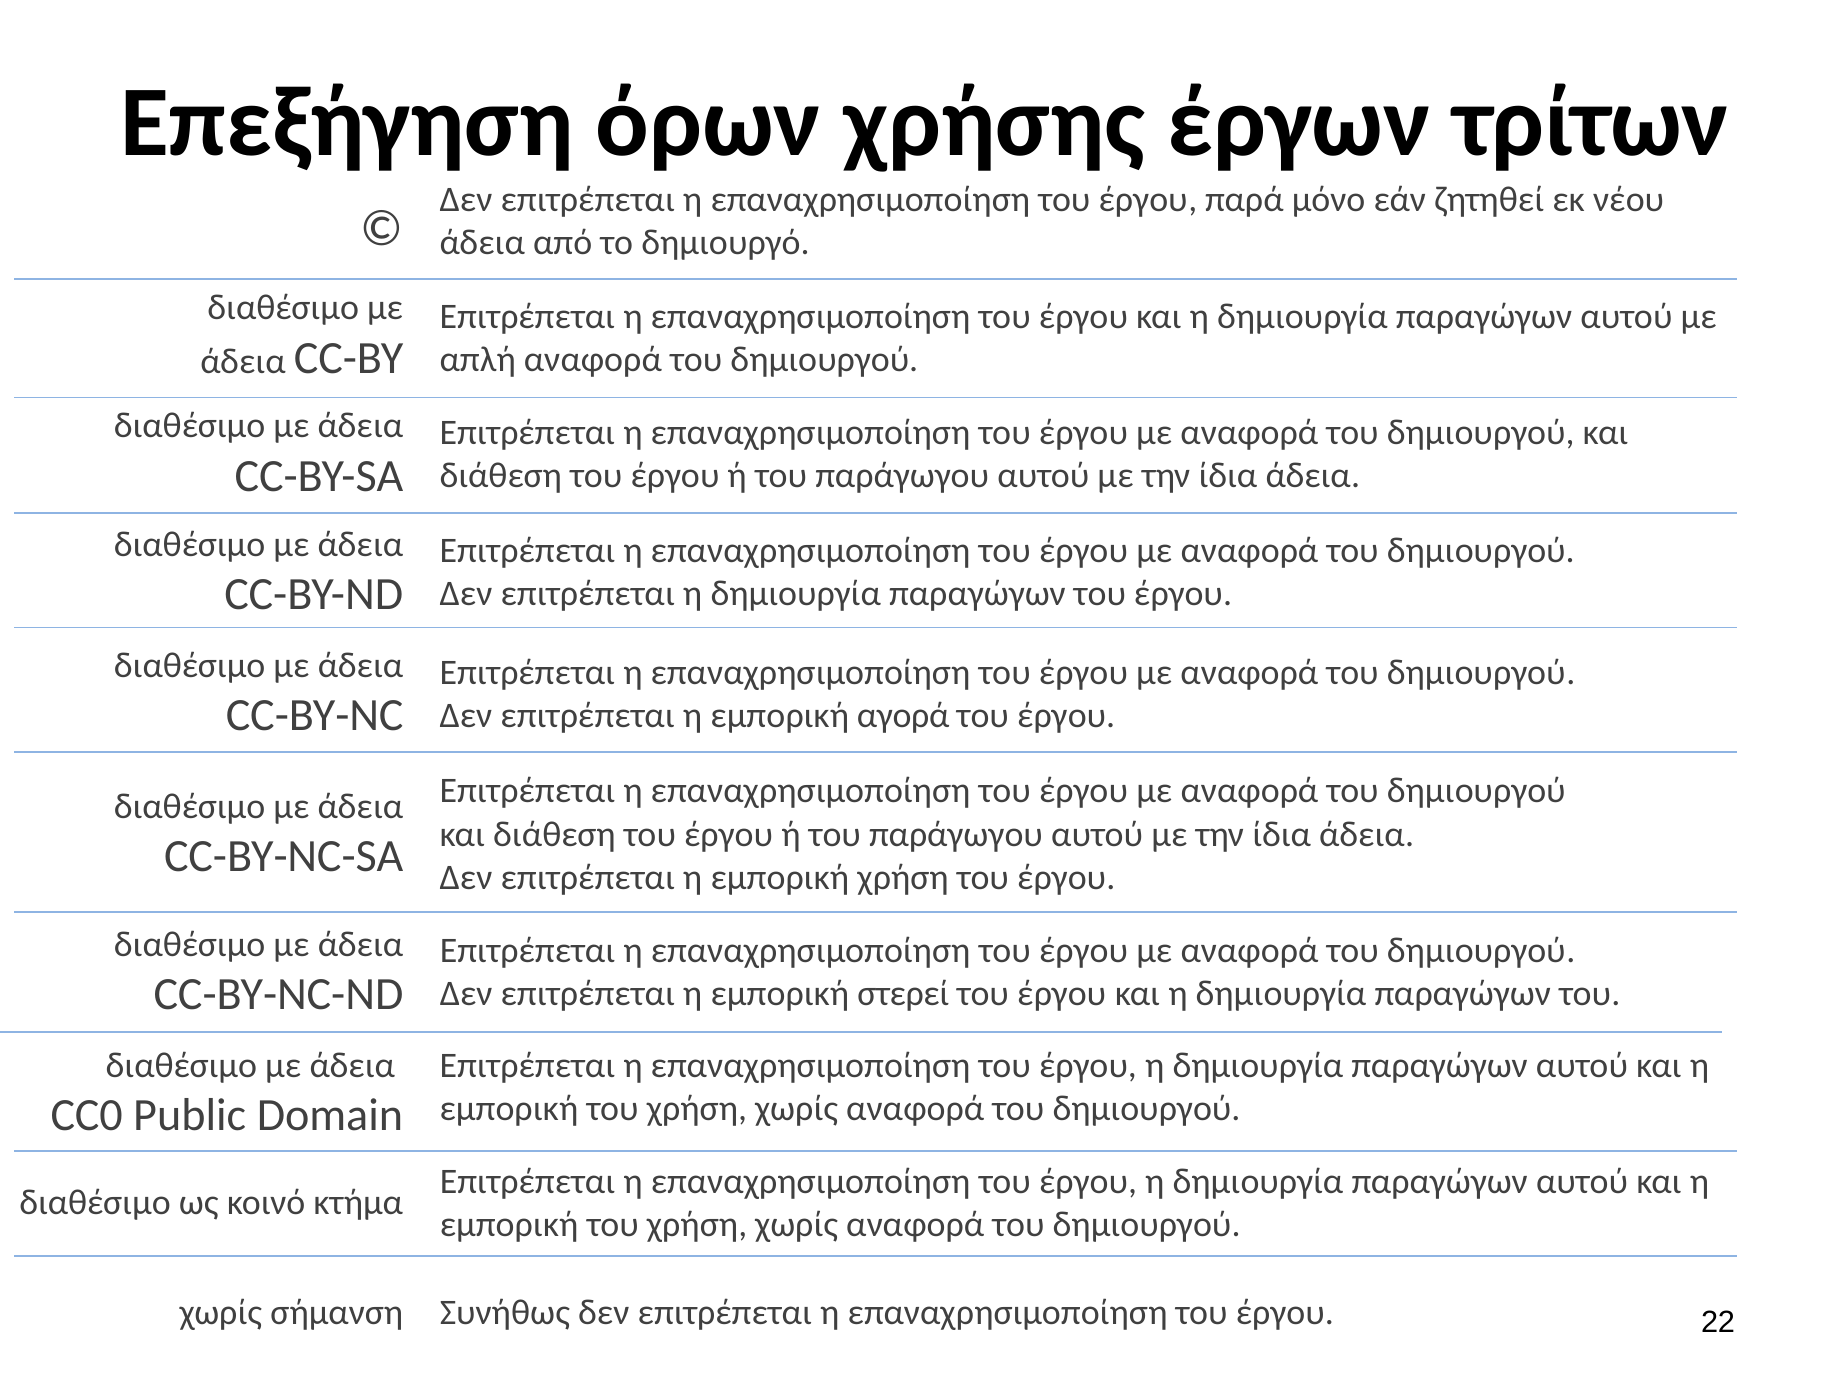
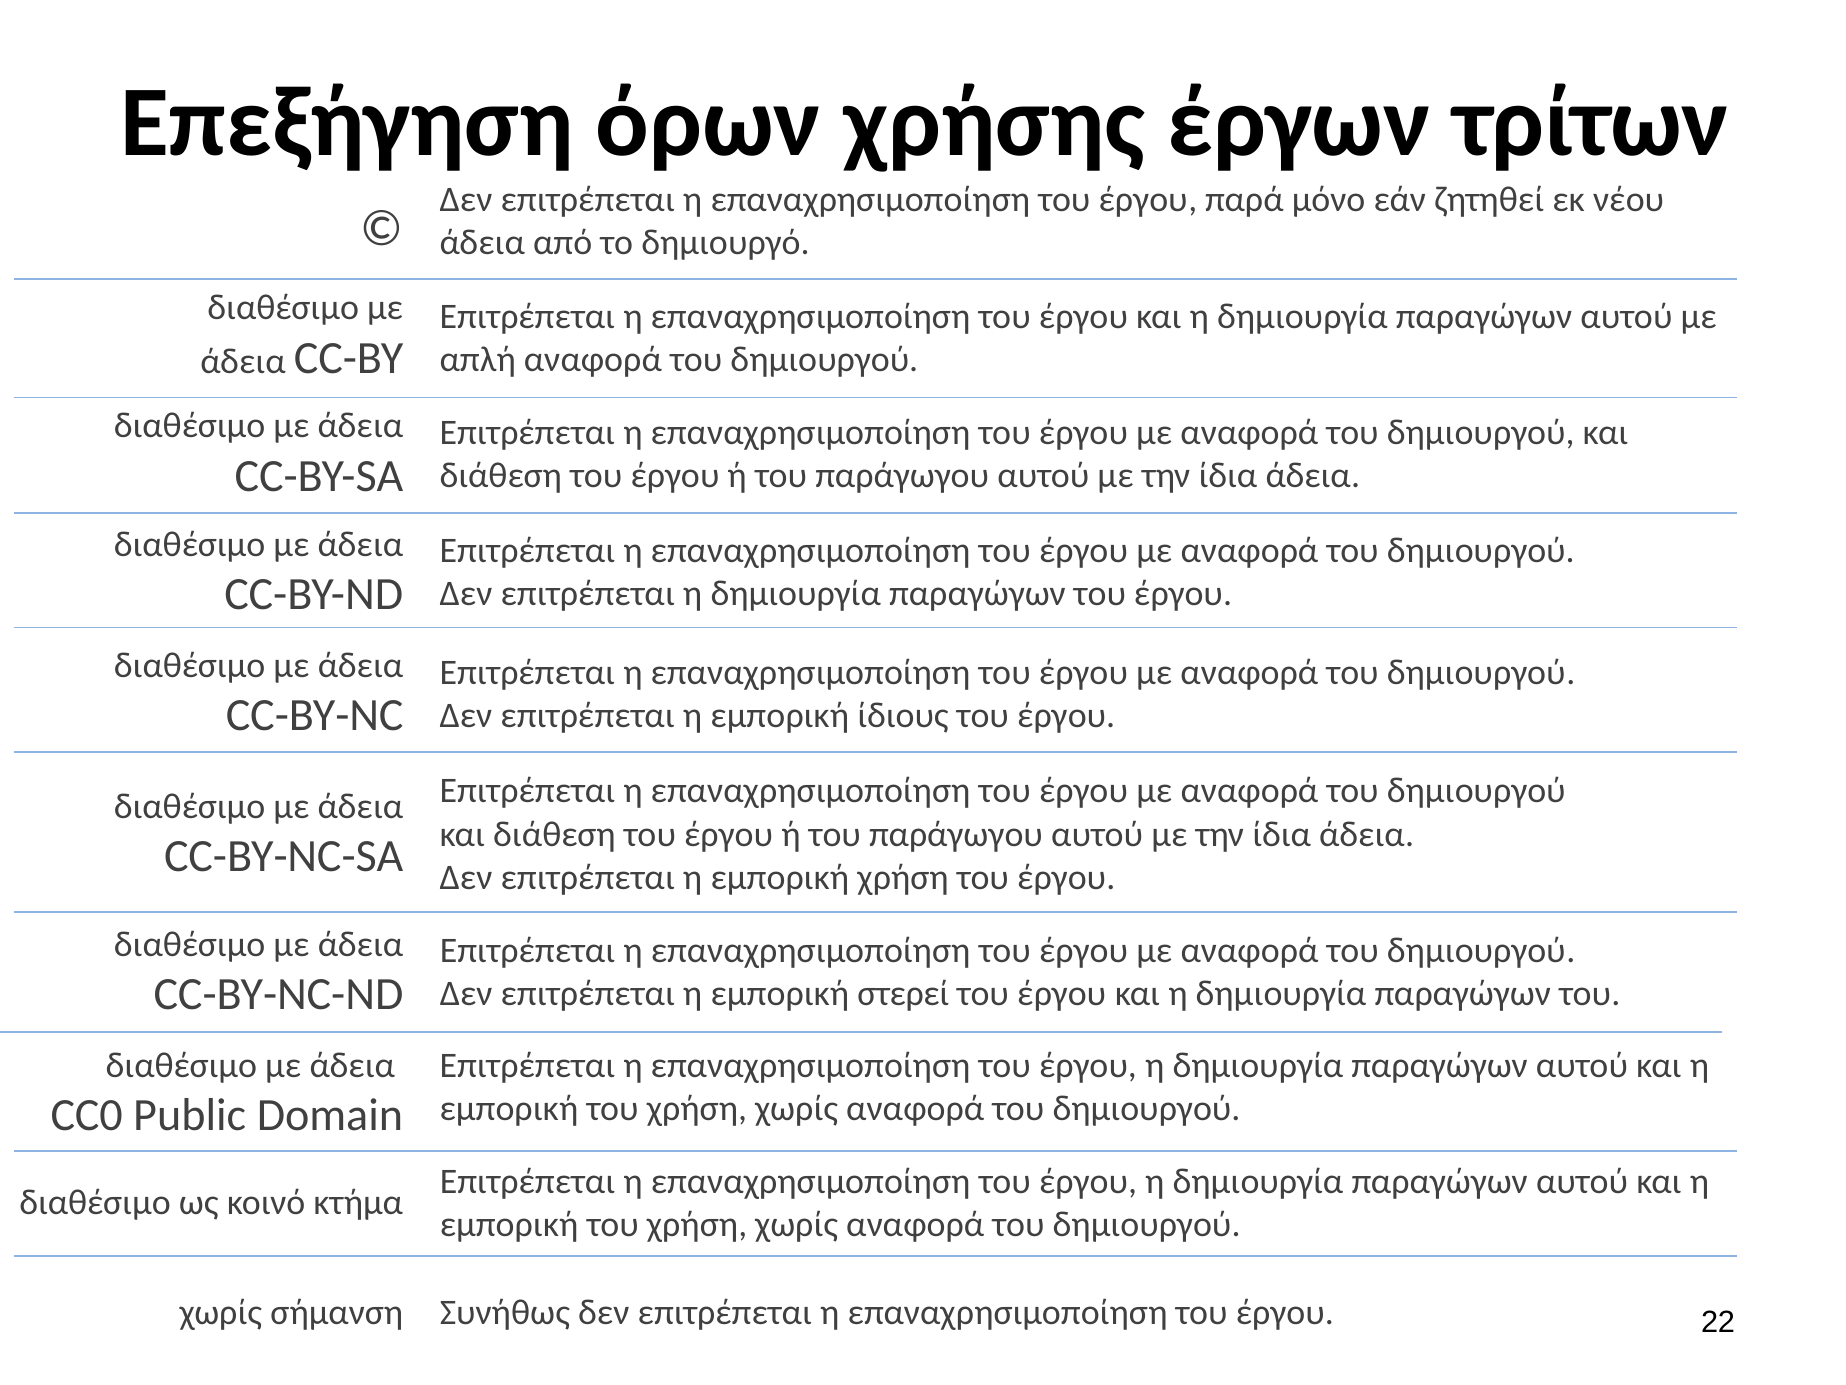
αγορά: αγορά -> ίδιους
